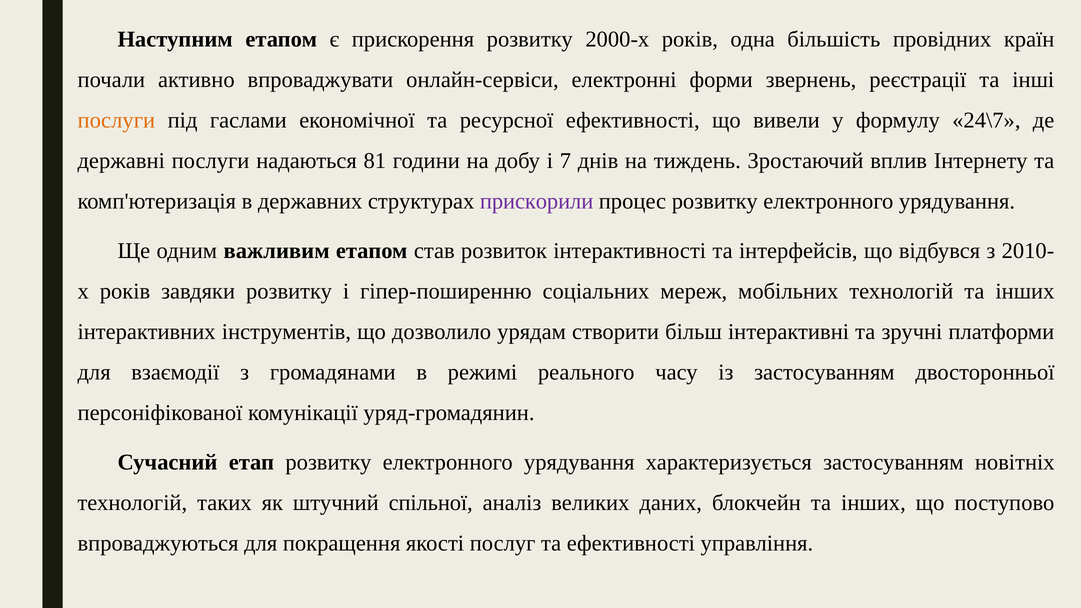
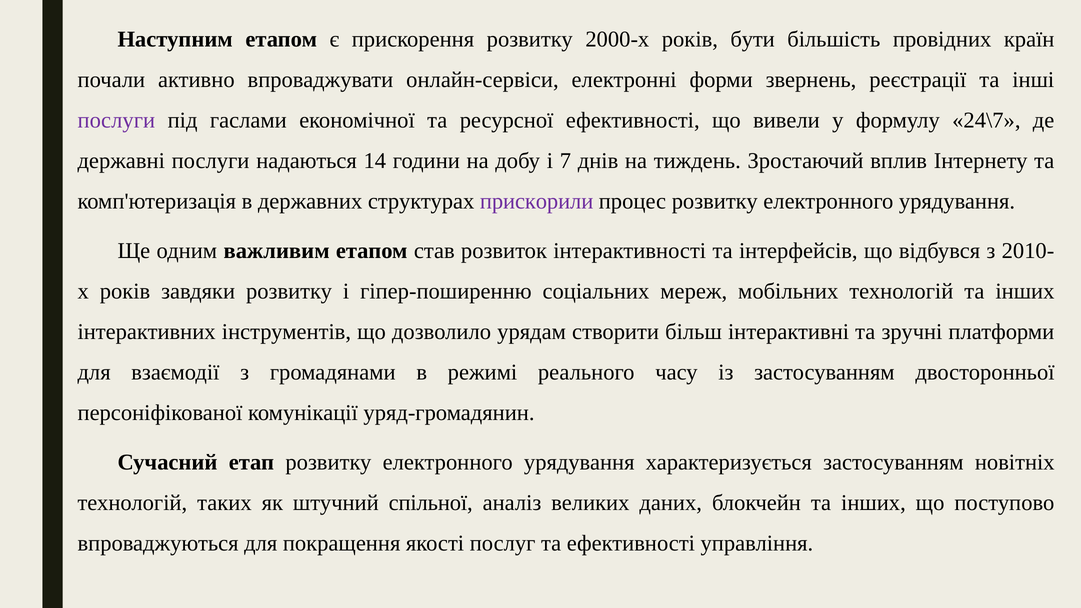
одна: одна -> бути
послуги at (116, 120) colour: orange -> purple
81: 81 -> 14
